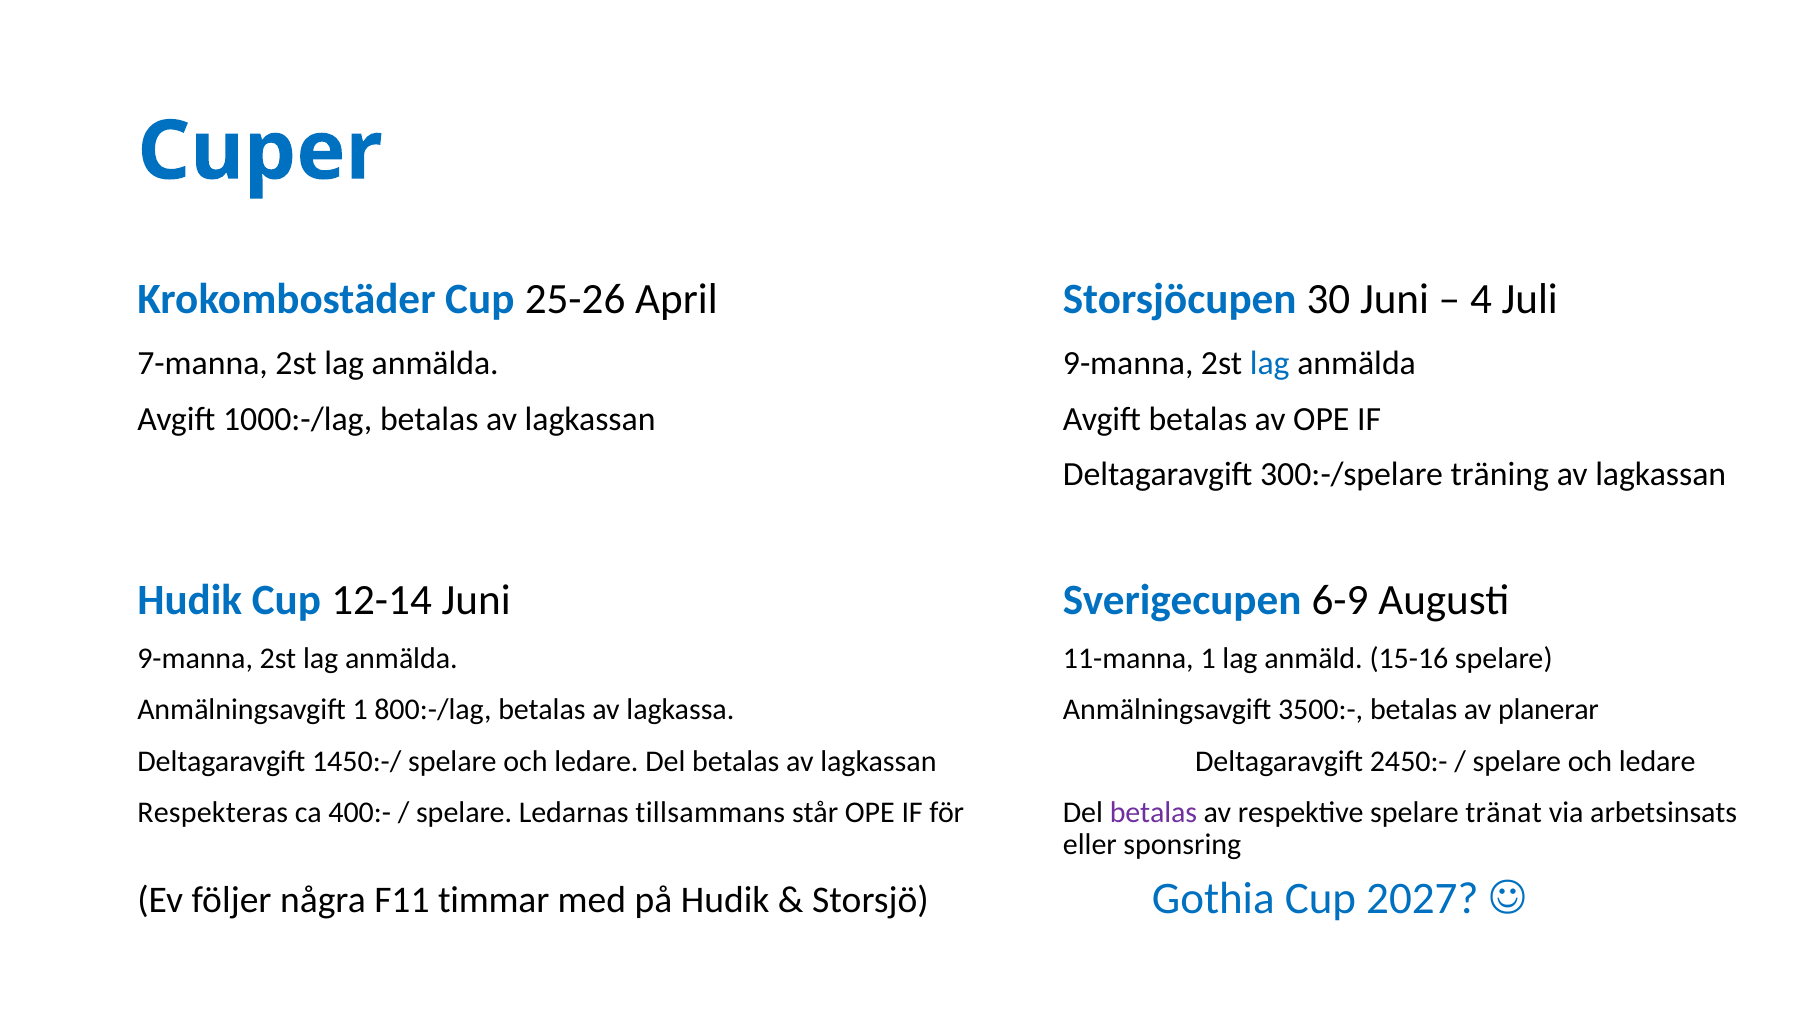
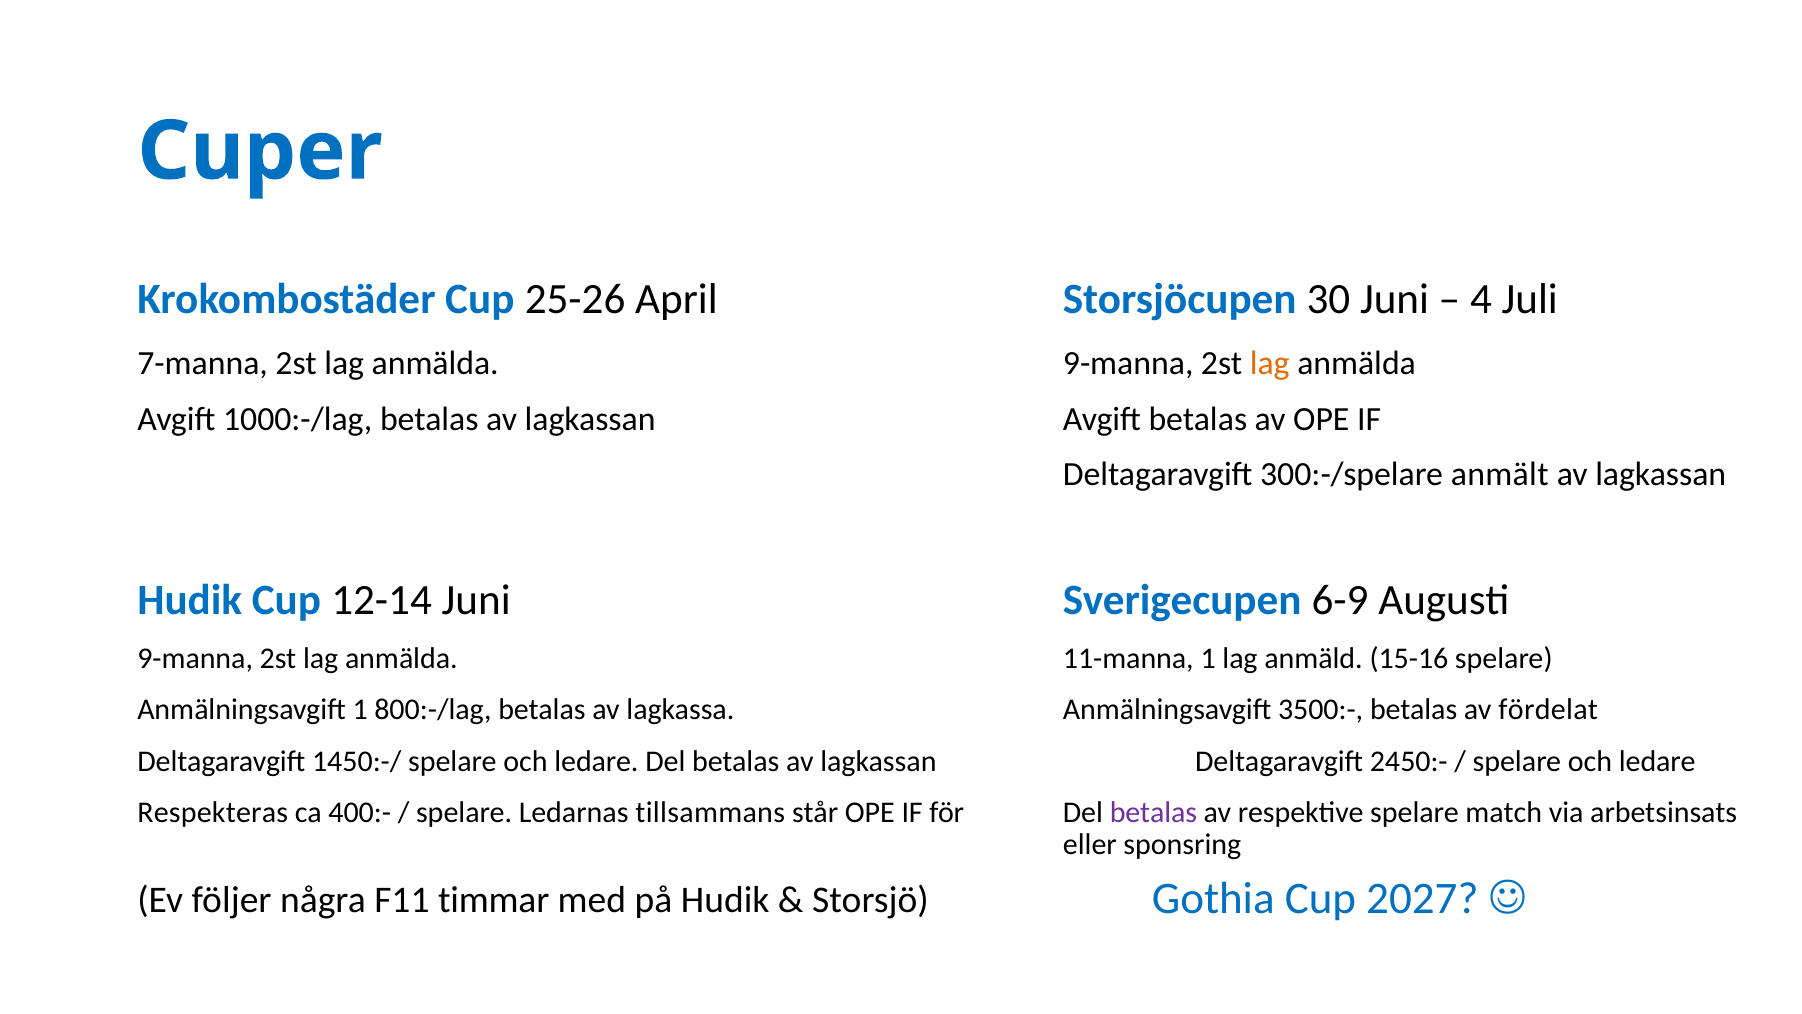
lag at (1270, 363) colour: blue -> orange
träning: träning -> anmält
planerar: planerar -> fördelat
tränat: tränat -> match
